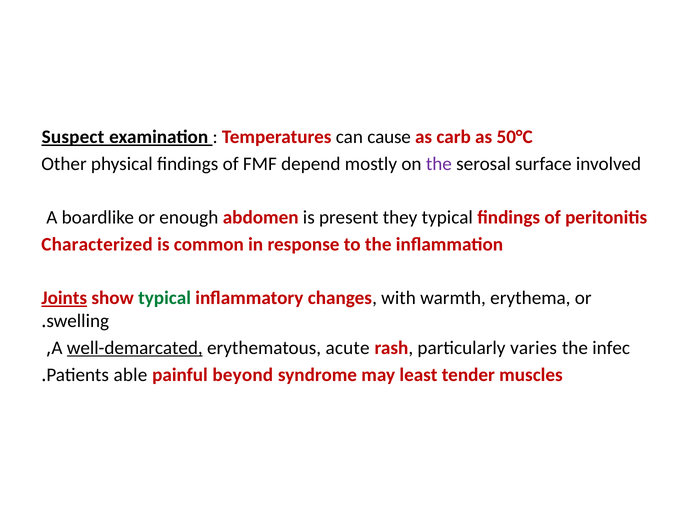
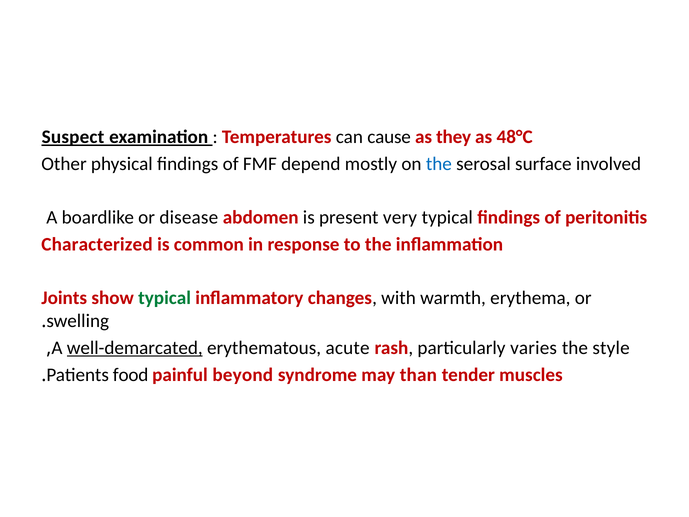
carb: carb -> they
50°C: 50°C -> 48°C
the at (439, 164) colour: purple -> blue
enough: enough -> disease
they: they -> very
Joints underline: present -> none
infec: infec -> style
able: able -> food
least: least -> than
